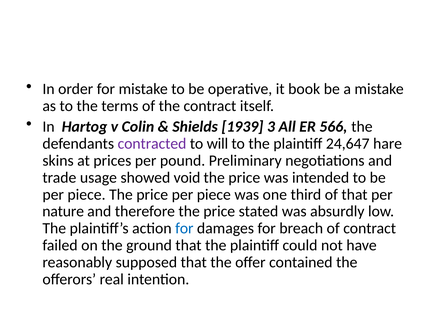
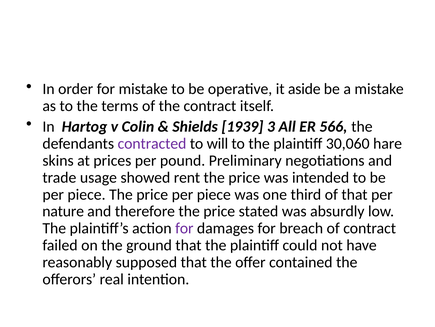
book: book -> aside
24,647: 24,647 -> 30,060
void: void -> rent
for at (184, 228) colour: blue -> purple
